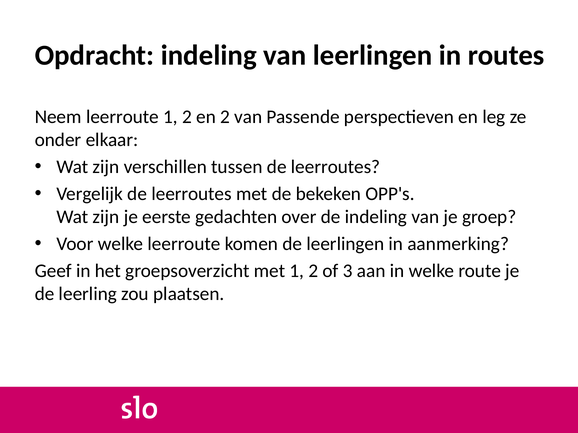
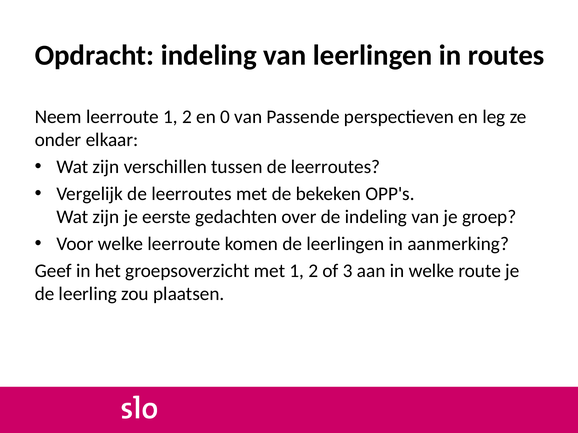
en 2: 2 -> 0
